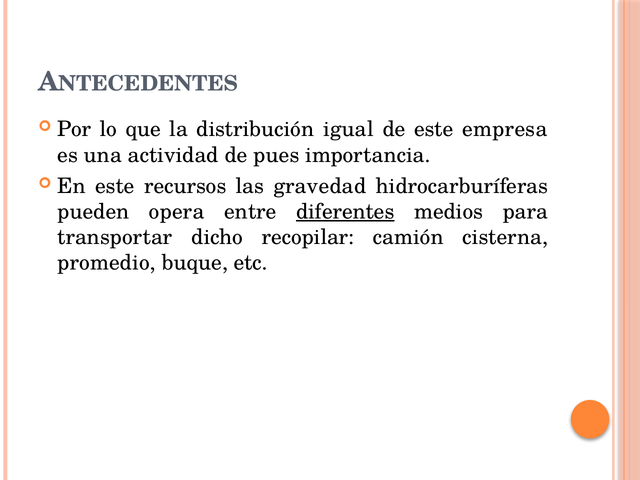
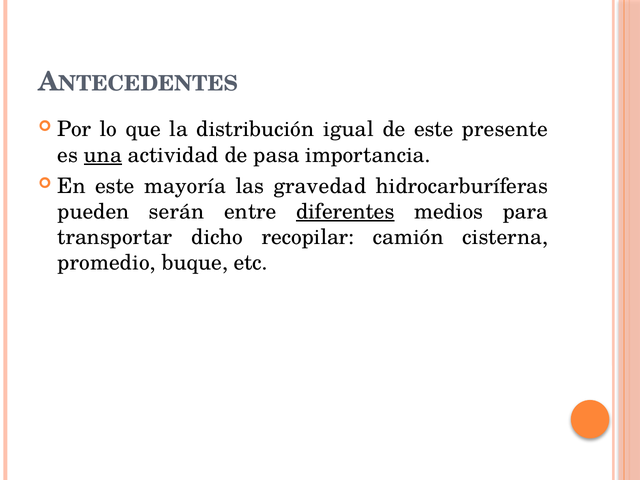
empresa: empresa -> presente
una underline: none -> present
pues: pues -> pasa
recursos: recursos -> mayoría
opera: opera -> serán
